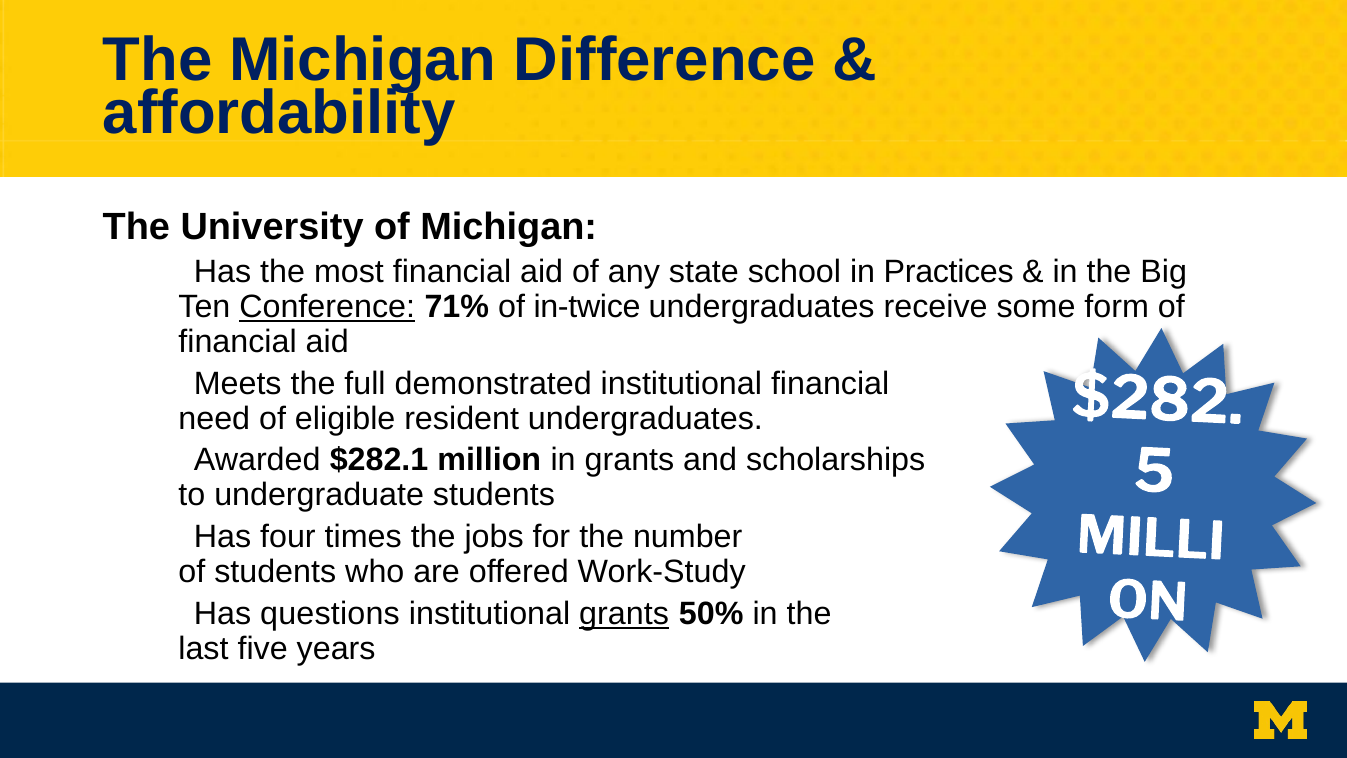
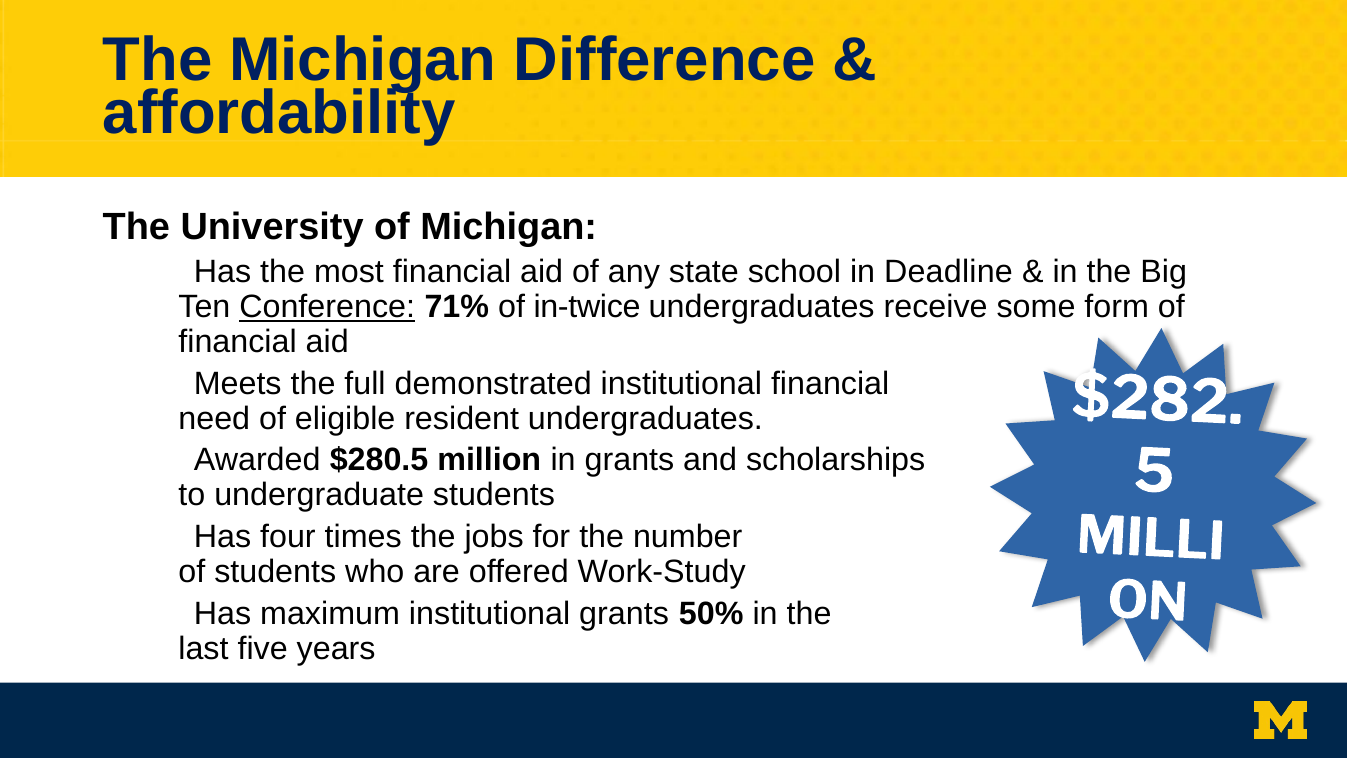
Practices: Practices -> Deadline
$282.1: $282.1 -> $280.5
questions: questions -> maximum
grants at (624, 614) underline: present -> none
